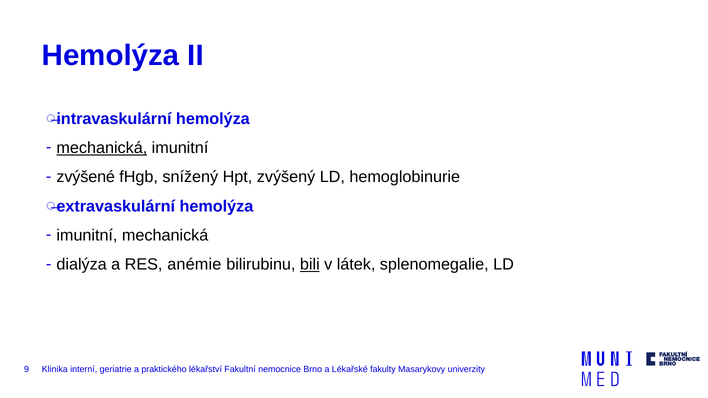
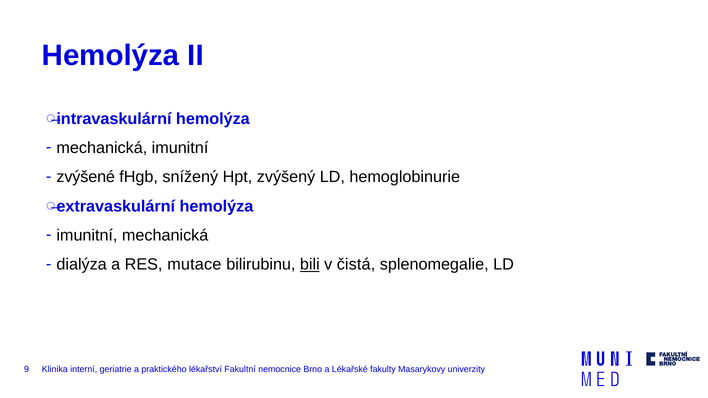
mechanická at (102, 148) underline: present -> none
anémie: anémie -> mutace
látek: látek -> čistá
